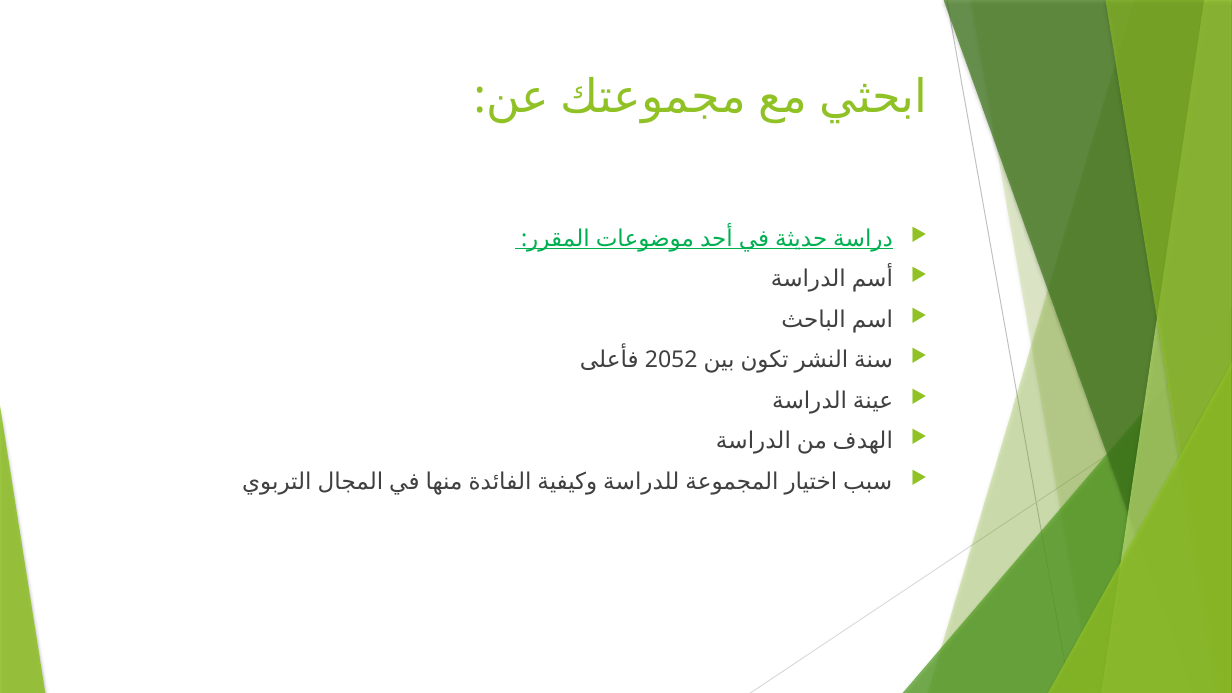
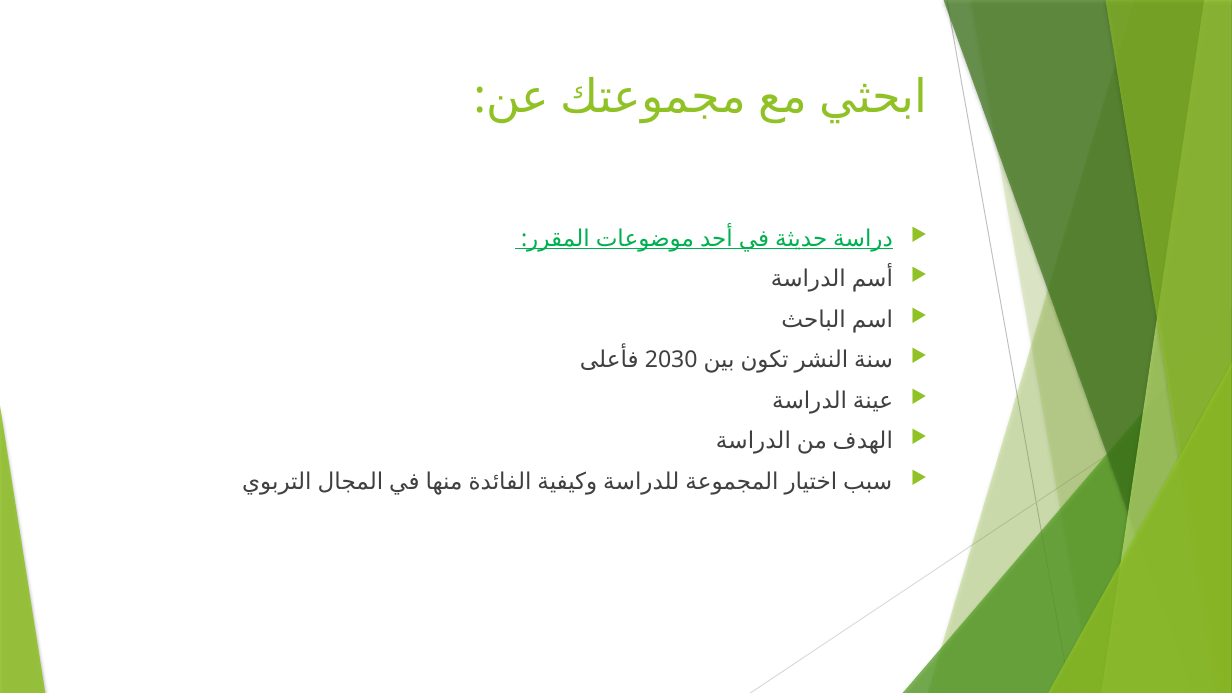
2052: 2052 -> 2030
